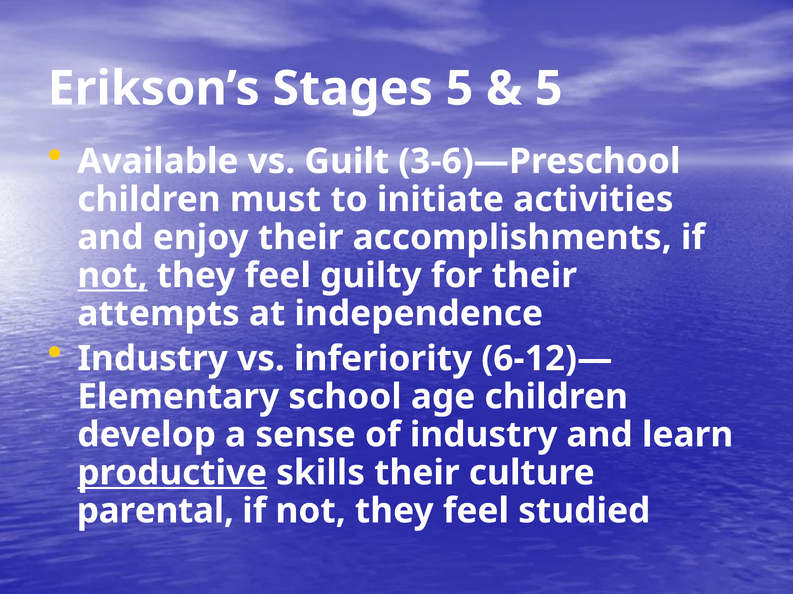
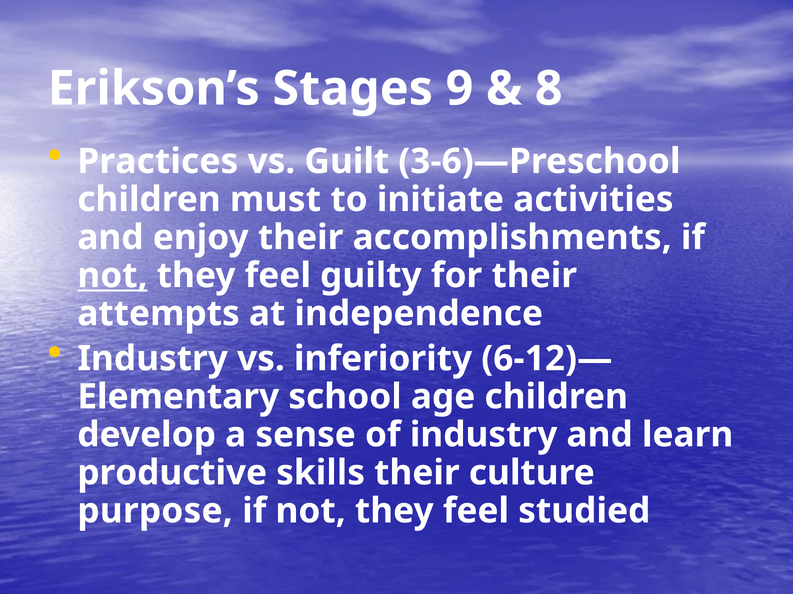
Stages 5: 5 -> 9
5 at (549, 89): 5 -> 8
Available: Available -> Practices
productive underline: present -> none
parental: parental -> purpose
